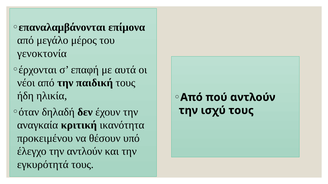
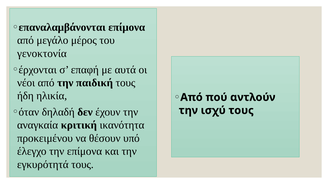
την αντλούν: αντλούν -> επίμονα
